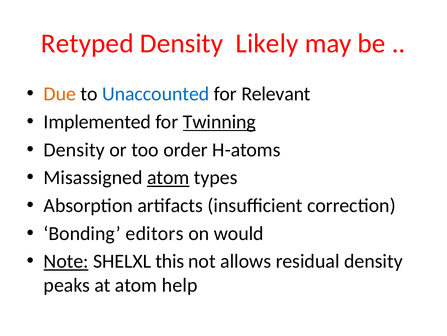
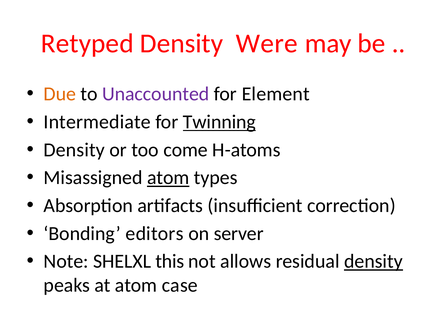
Likely: Likely -> Were
Unaccounted colour: blue -> purple
Relevant: Relevant -> Element
Implemented: Implemented -> Intermediate
order: order -> come
would: would -> server
Note underline: present -> none
density at (373, 261) underline: none -> present
help: help -> case
